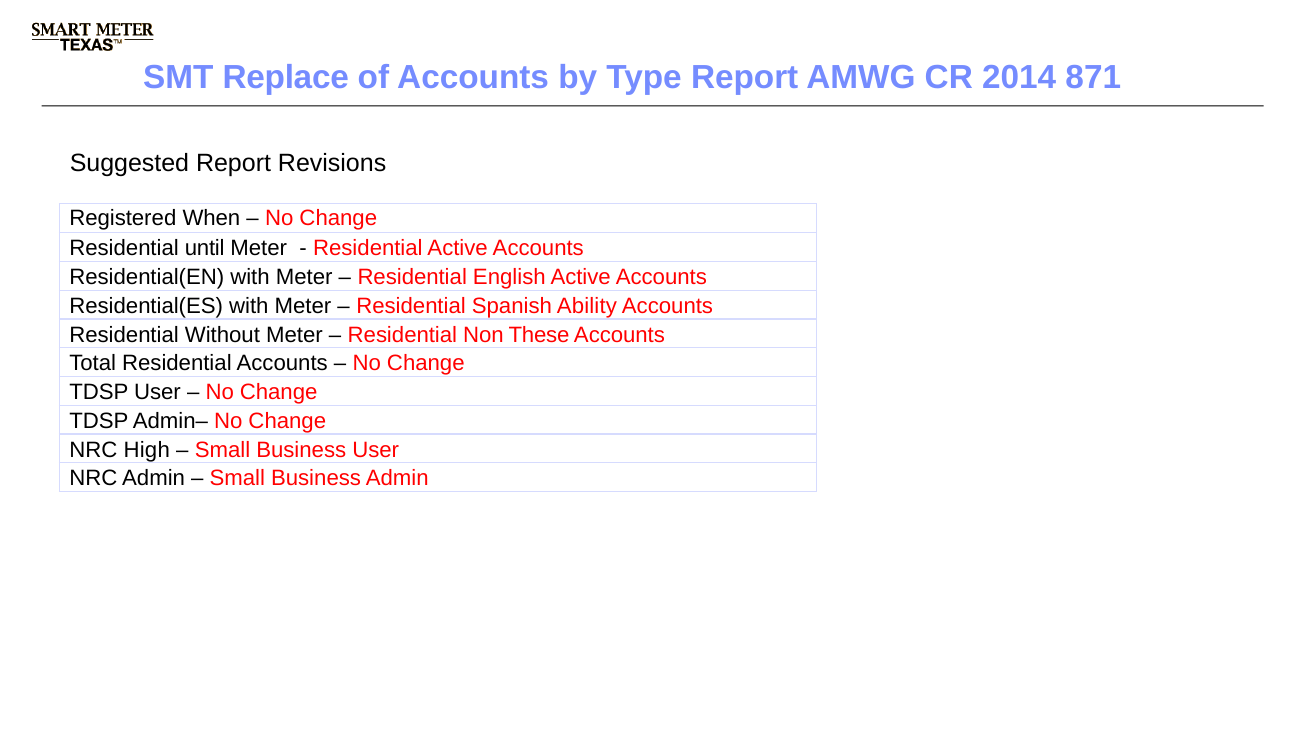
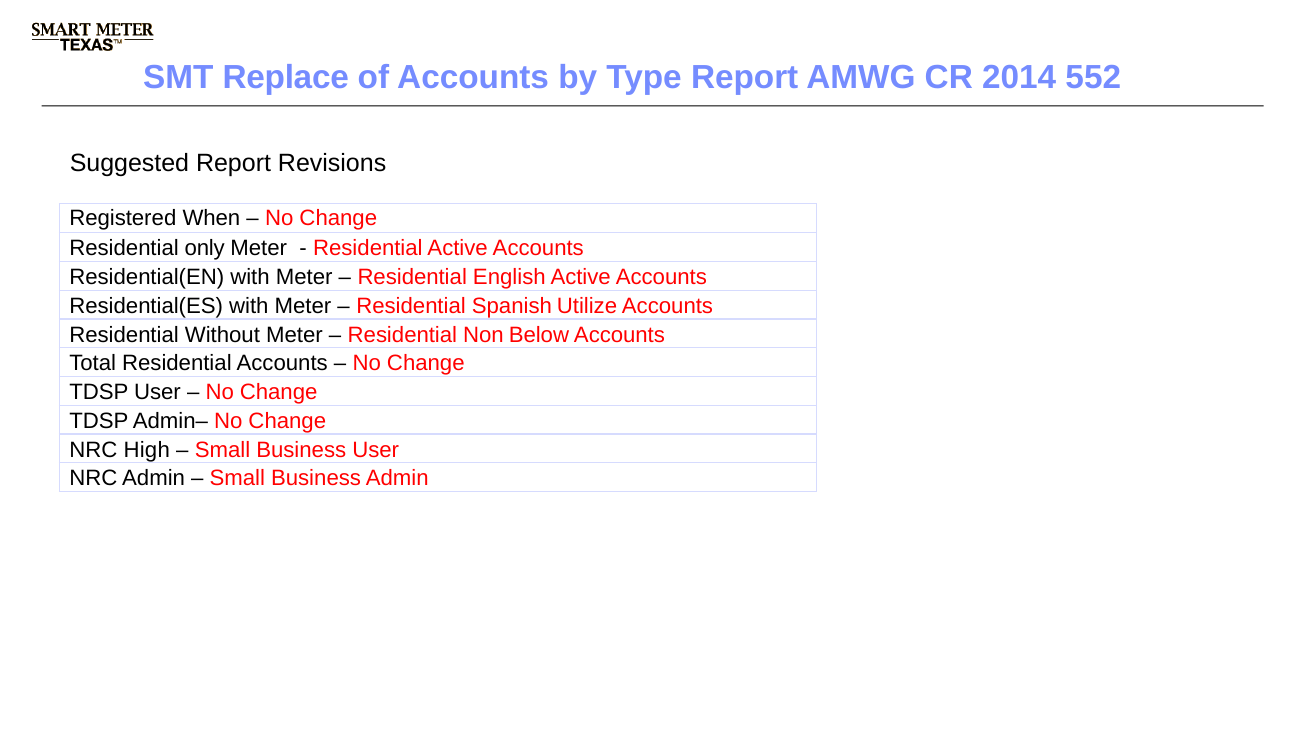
871: 871 -> 552
until: until -> only
Ability: Ability -> Utilize
These: These -> Below
